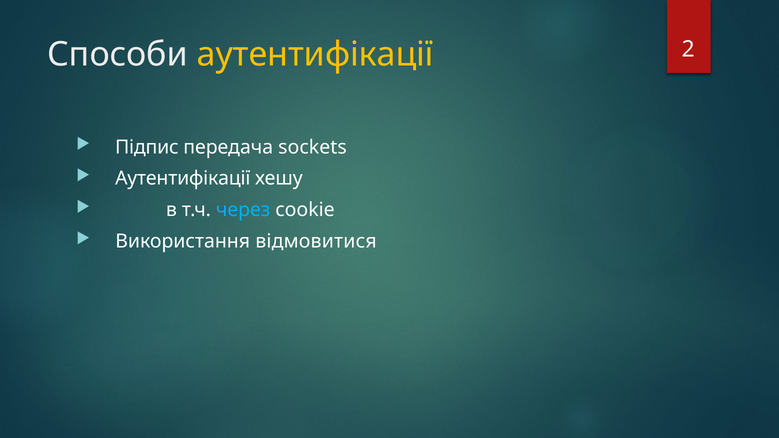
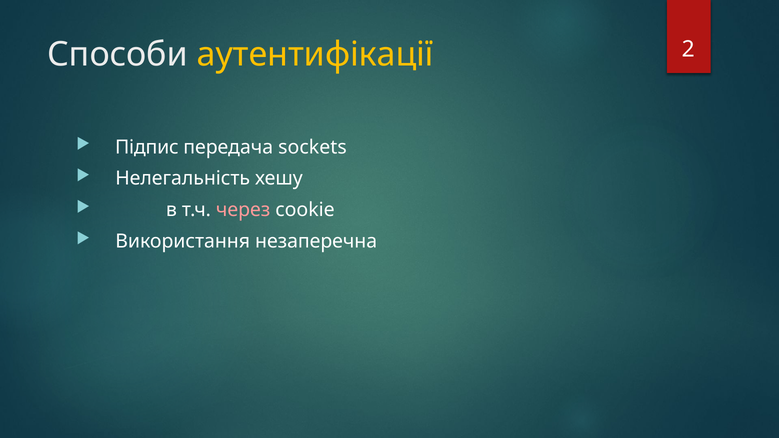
Аутентифікації at (183, 179): Аутентифікації -> Нелегальність
через colour: light blue -> pink
відмовитися: відмовитися -> незаперечна
